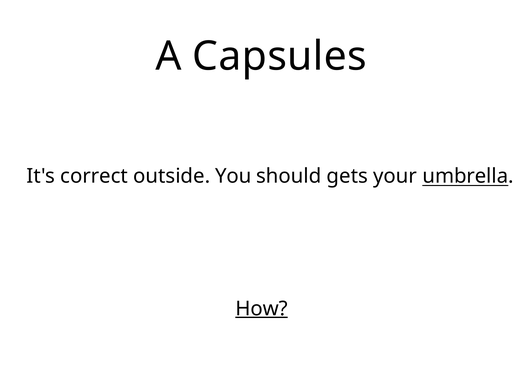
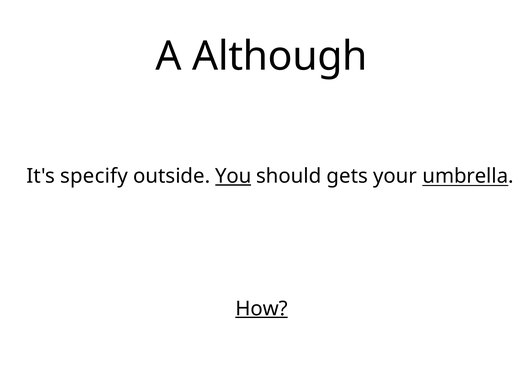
Capsules: Capsules -> Although
correct: correct -> specify
You underline: none -> present
